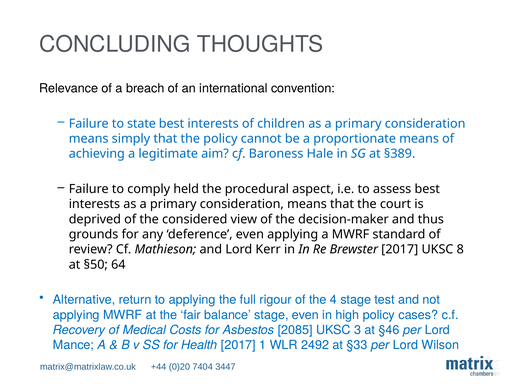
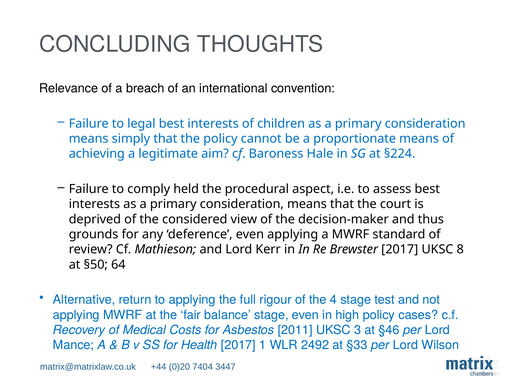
state: state -> legal
§389: §389 -> §224
2085: 2085 -> 2011
